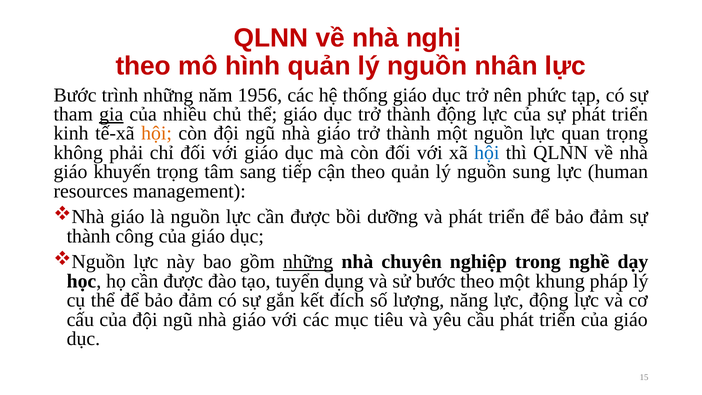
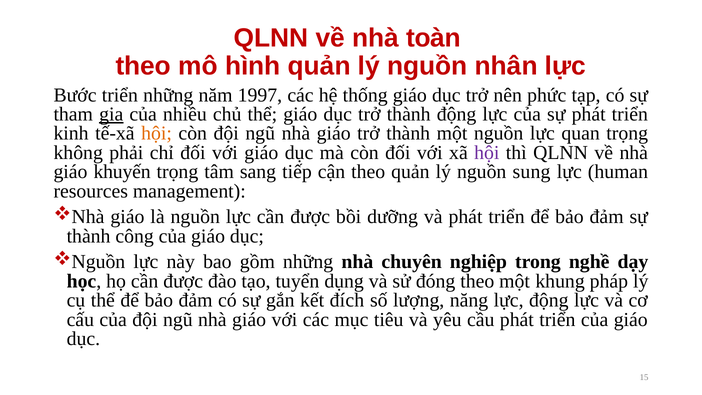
nghị: nghị -> toàn
Bước trình: trình -> triển
1956: 1956 -> 1997
hội at (487, 153) colour: blue -> purple
những at (308, 262) underline: present -> none
sử bước: bước -> đóng
